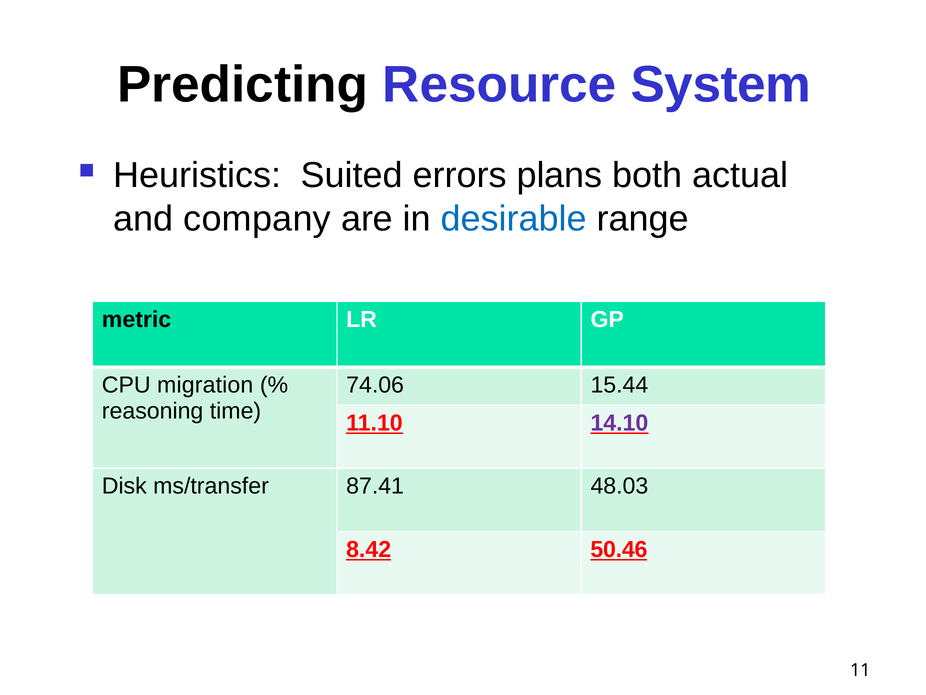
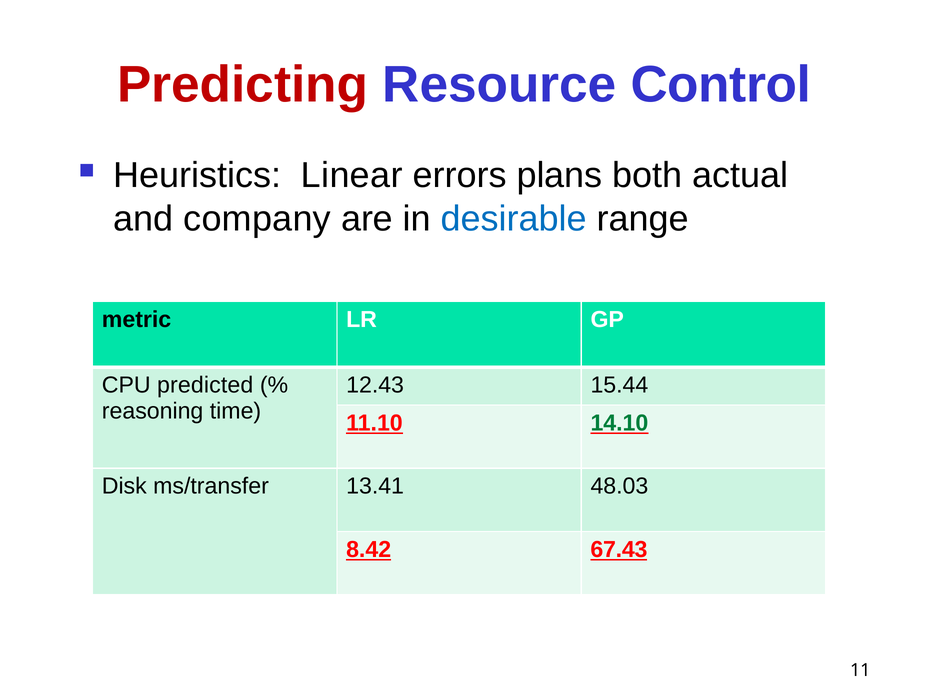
Predicting colour: black -> red
System: System -> Control
Suited: Suited -> Linear
migration: migration -> predicted
74.06: 74.06 -> 12.43
14.10 colour: purple -> green
87.41: 87.41 -> 13.41
50.46: 50.46 -> 67.43
